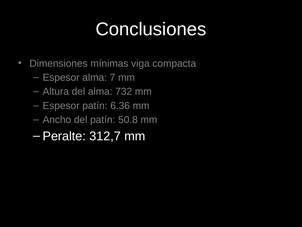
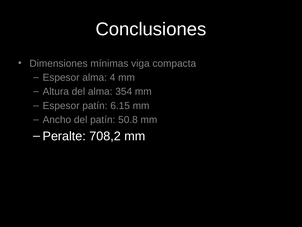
7: 7 -> 4
732: 732 -> 354
6.36: 6.36 -> 6.15
312,7: 312,7 -> 708,2
